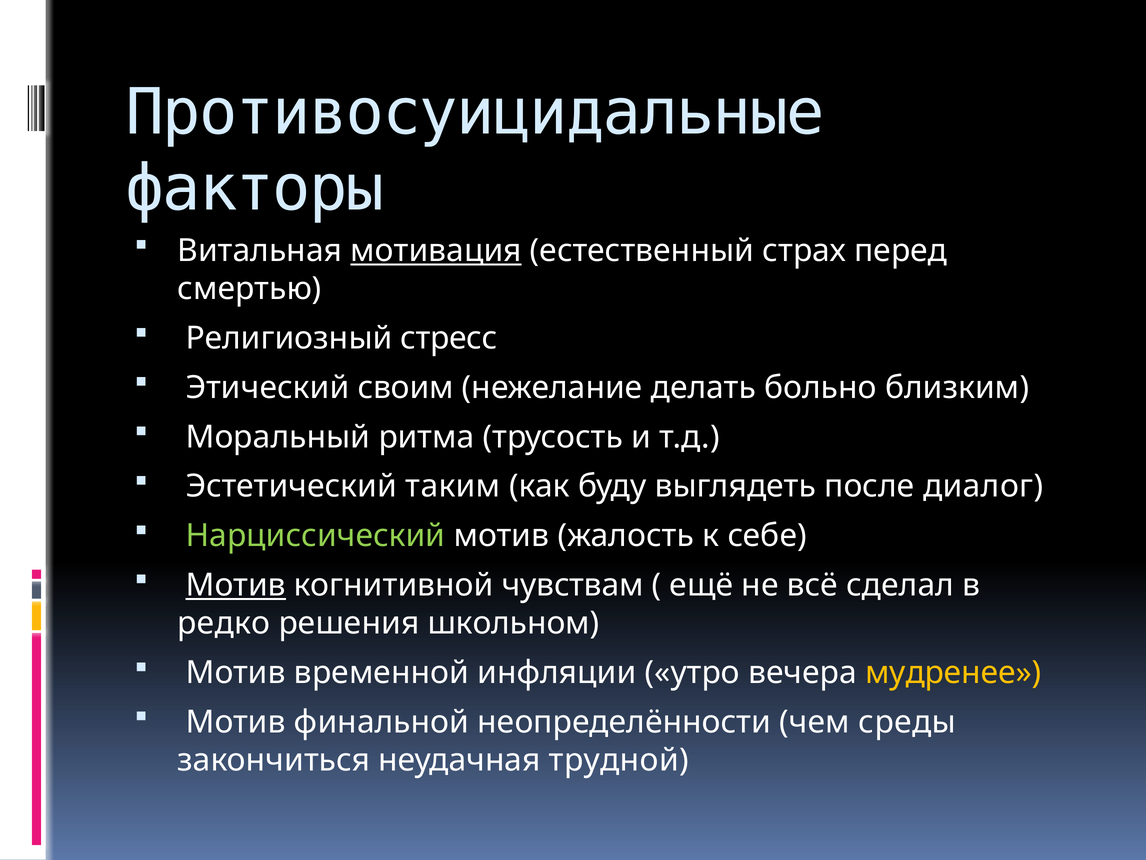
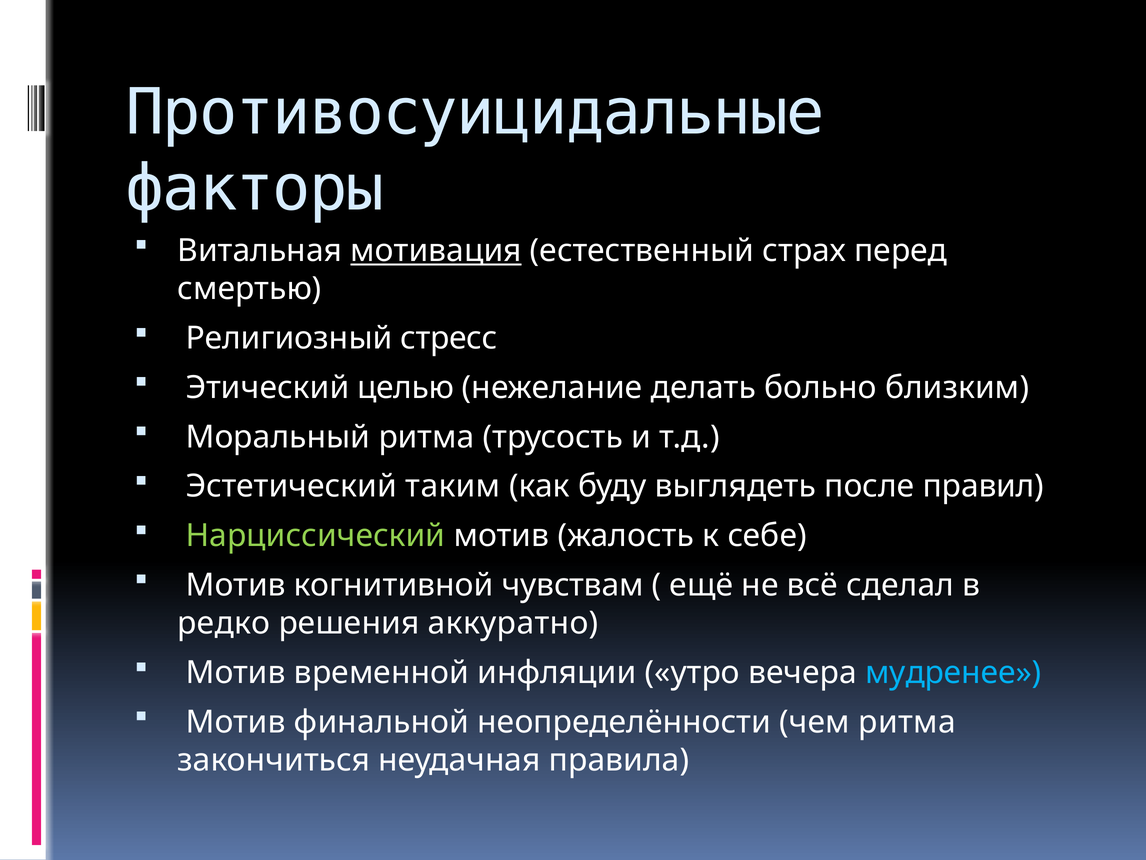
своим: своим -> целью
диалог: диалог -> правил
Мотив at (236, 585) underline: present -> none
школьном: школьном -> аккуратно
мудренее colour: yellow -> light blue
чем среды: среды -> ритма
трудной: трудной -> правила
